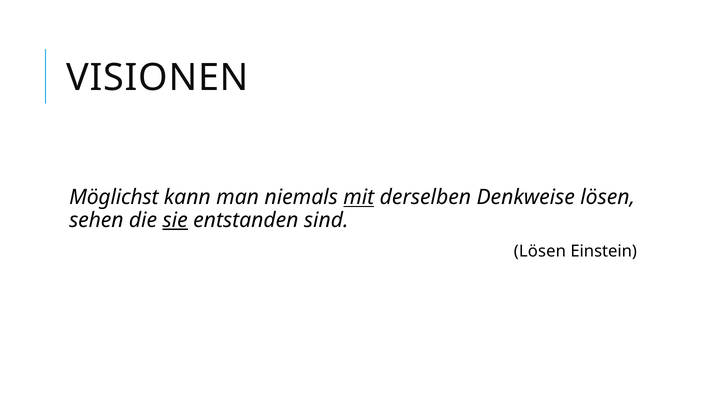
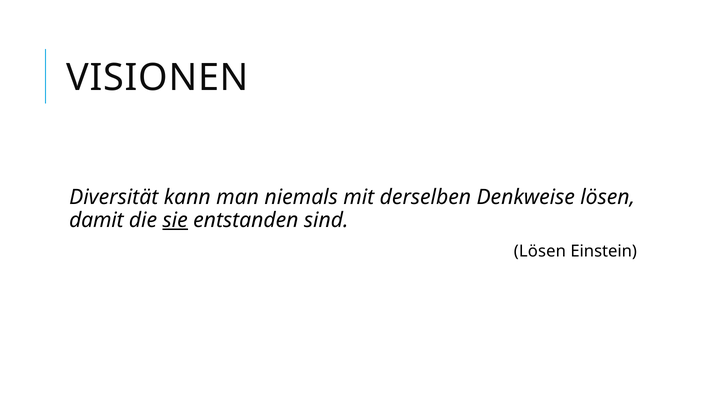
Möglichst: Möglichst -> Diversität
mit underline: present -> none
sehen: sehen -> damit
